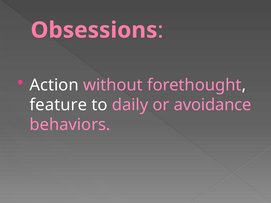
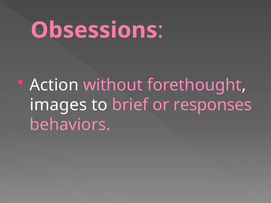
feature: feature -> images
daily: daily -> brief
avoidance: avoidance -> responses
